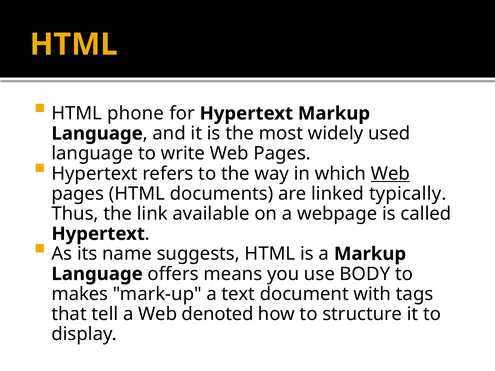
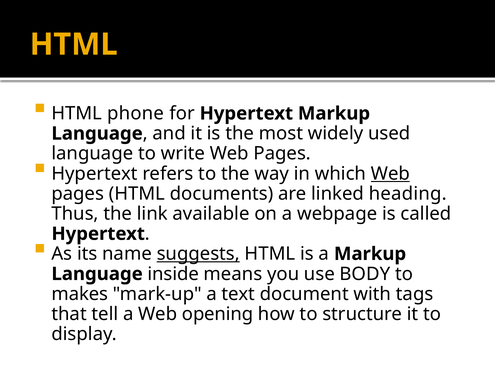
typically: typically -> heading
suggests underline: none -> present
offers: offers -> inside
denoted: denoted -> opening
